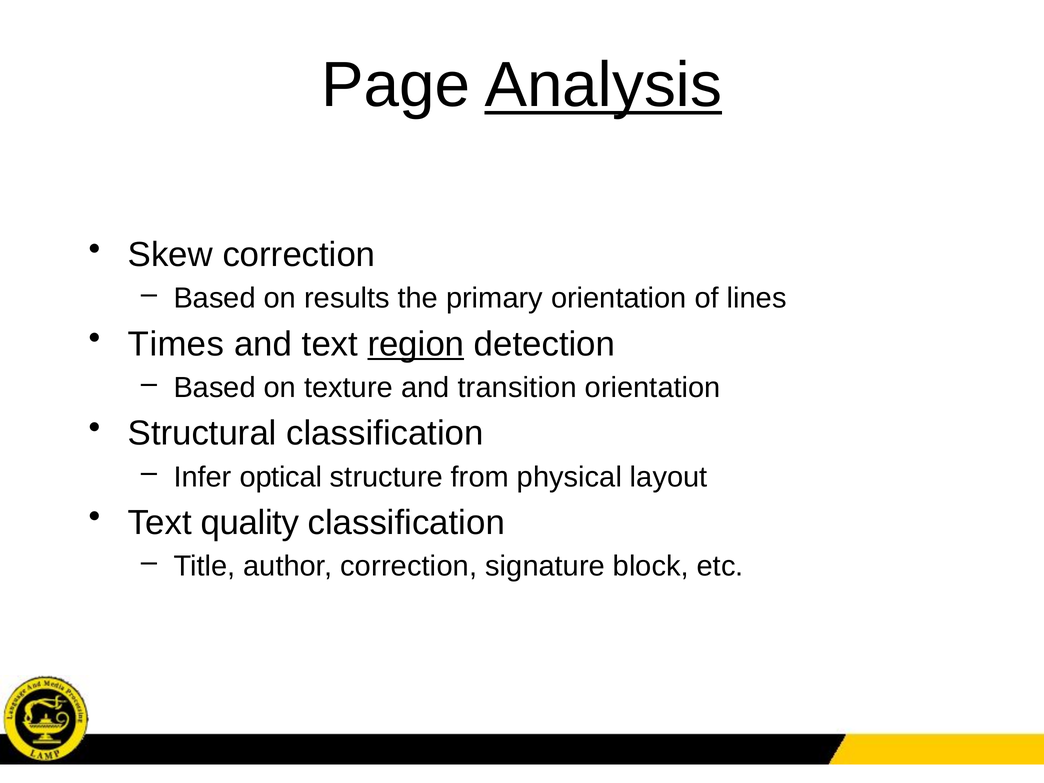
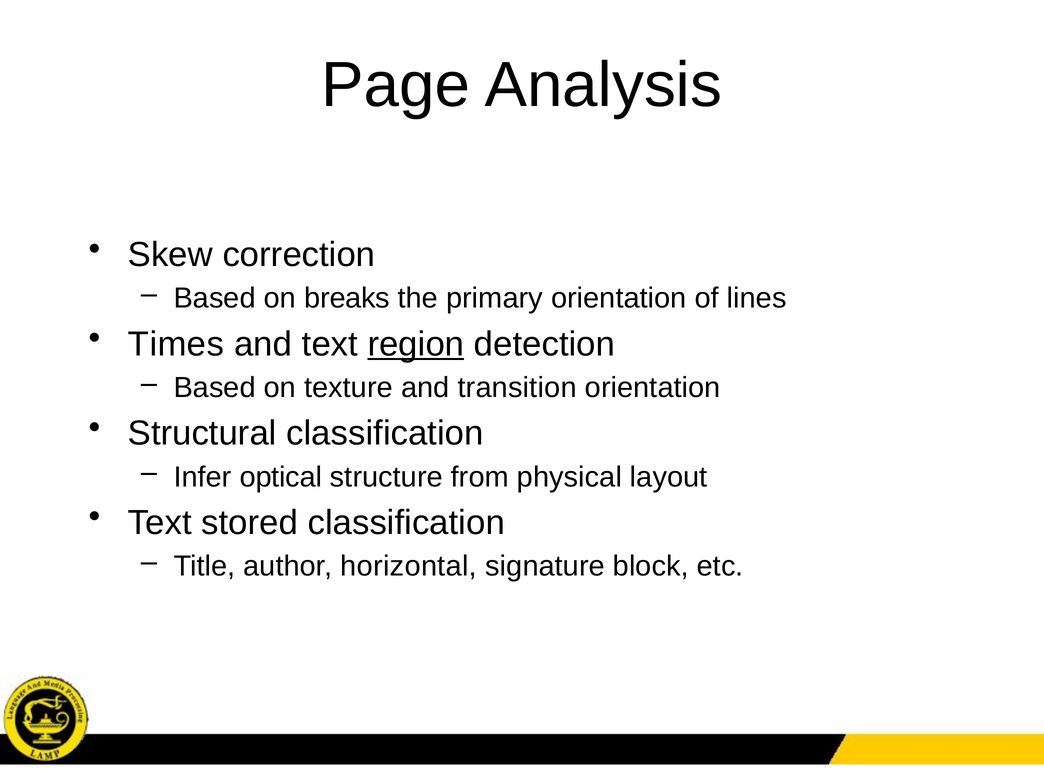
Analysis underline: present -> none
results: results -> breaks
quality: quality -> stored
author correction: correction -> horizontal
